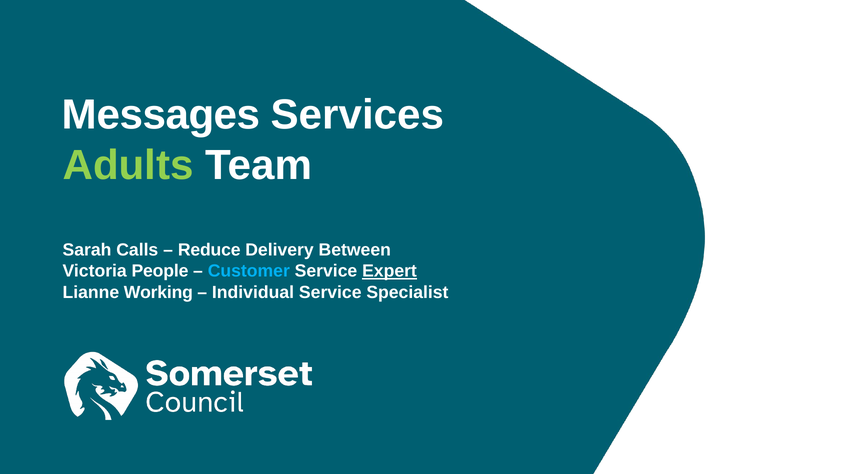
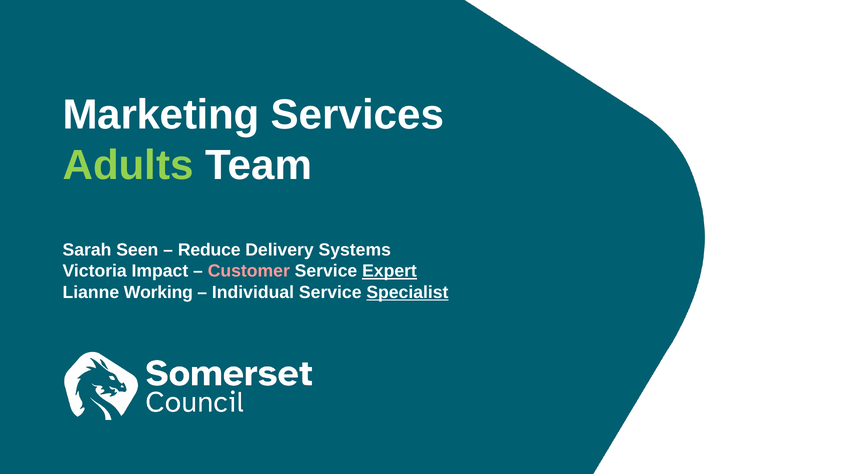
Messages: Messages -> Marketing
Calls: Calls -> Seen
Between: Between -> Systems
People: People -> Impact
Customer colour: light blue -> pink
Specialist underline: none -> present
